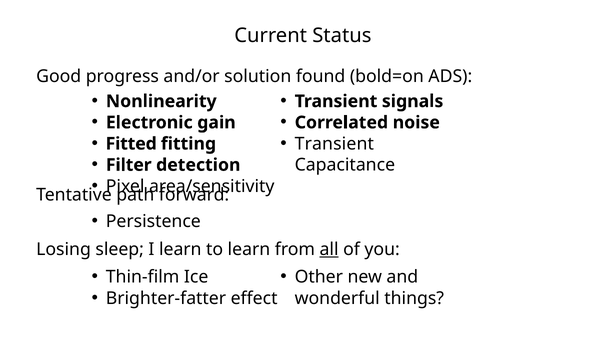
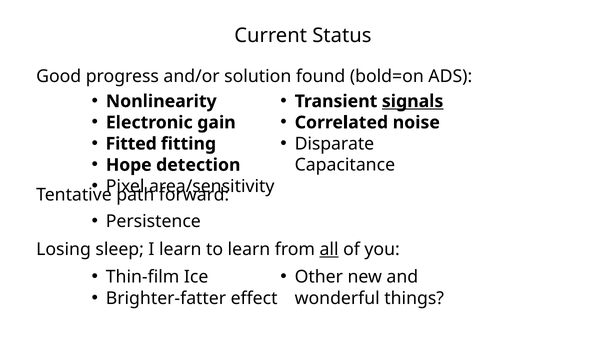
signals underline: none -> present
Transient at (334, 144): Transient -> Disparate
Filter: Filter -> Hope
